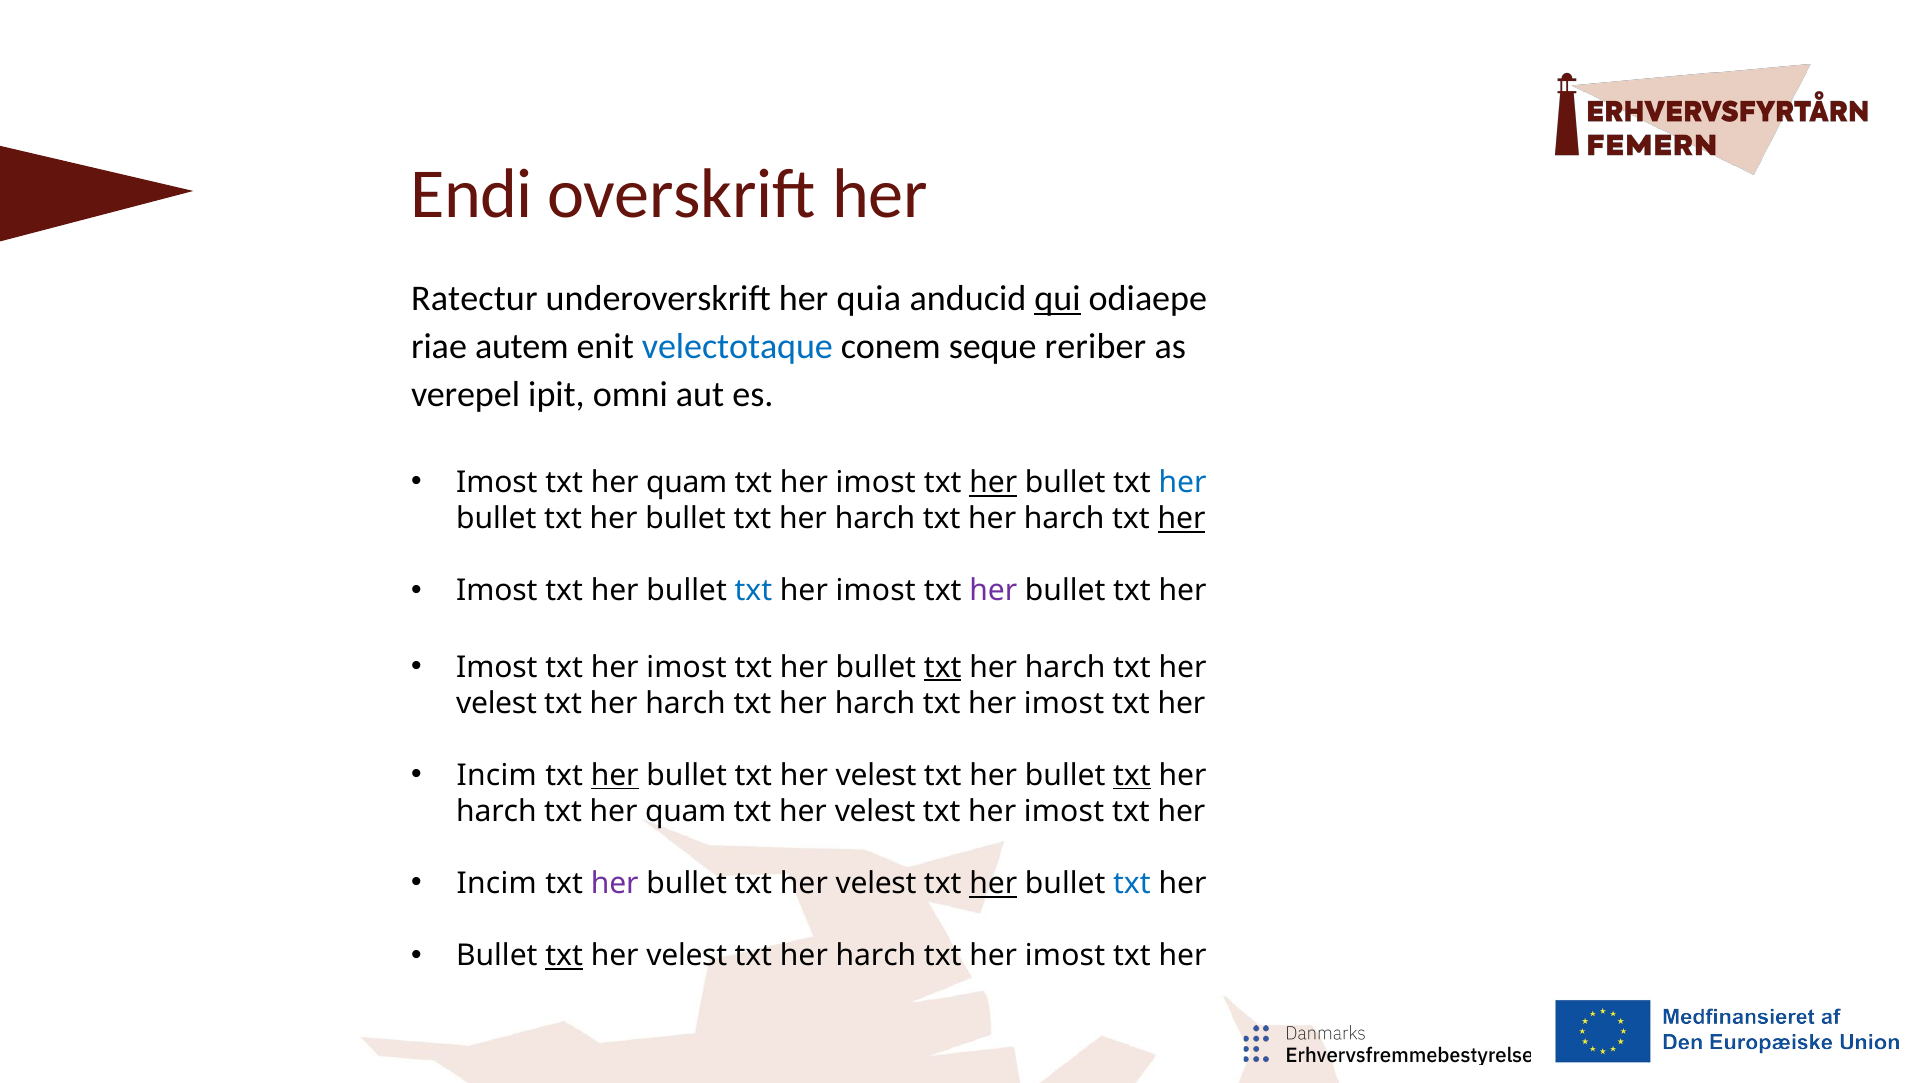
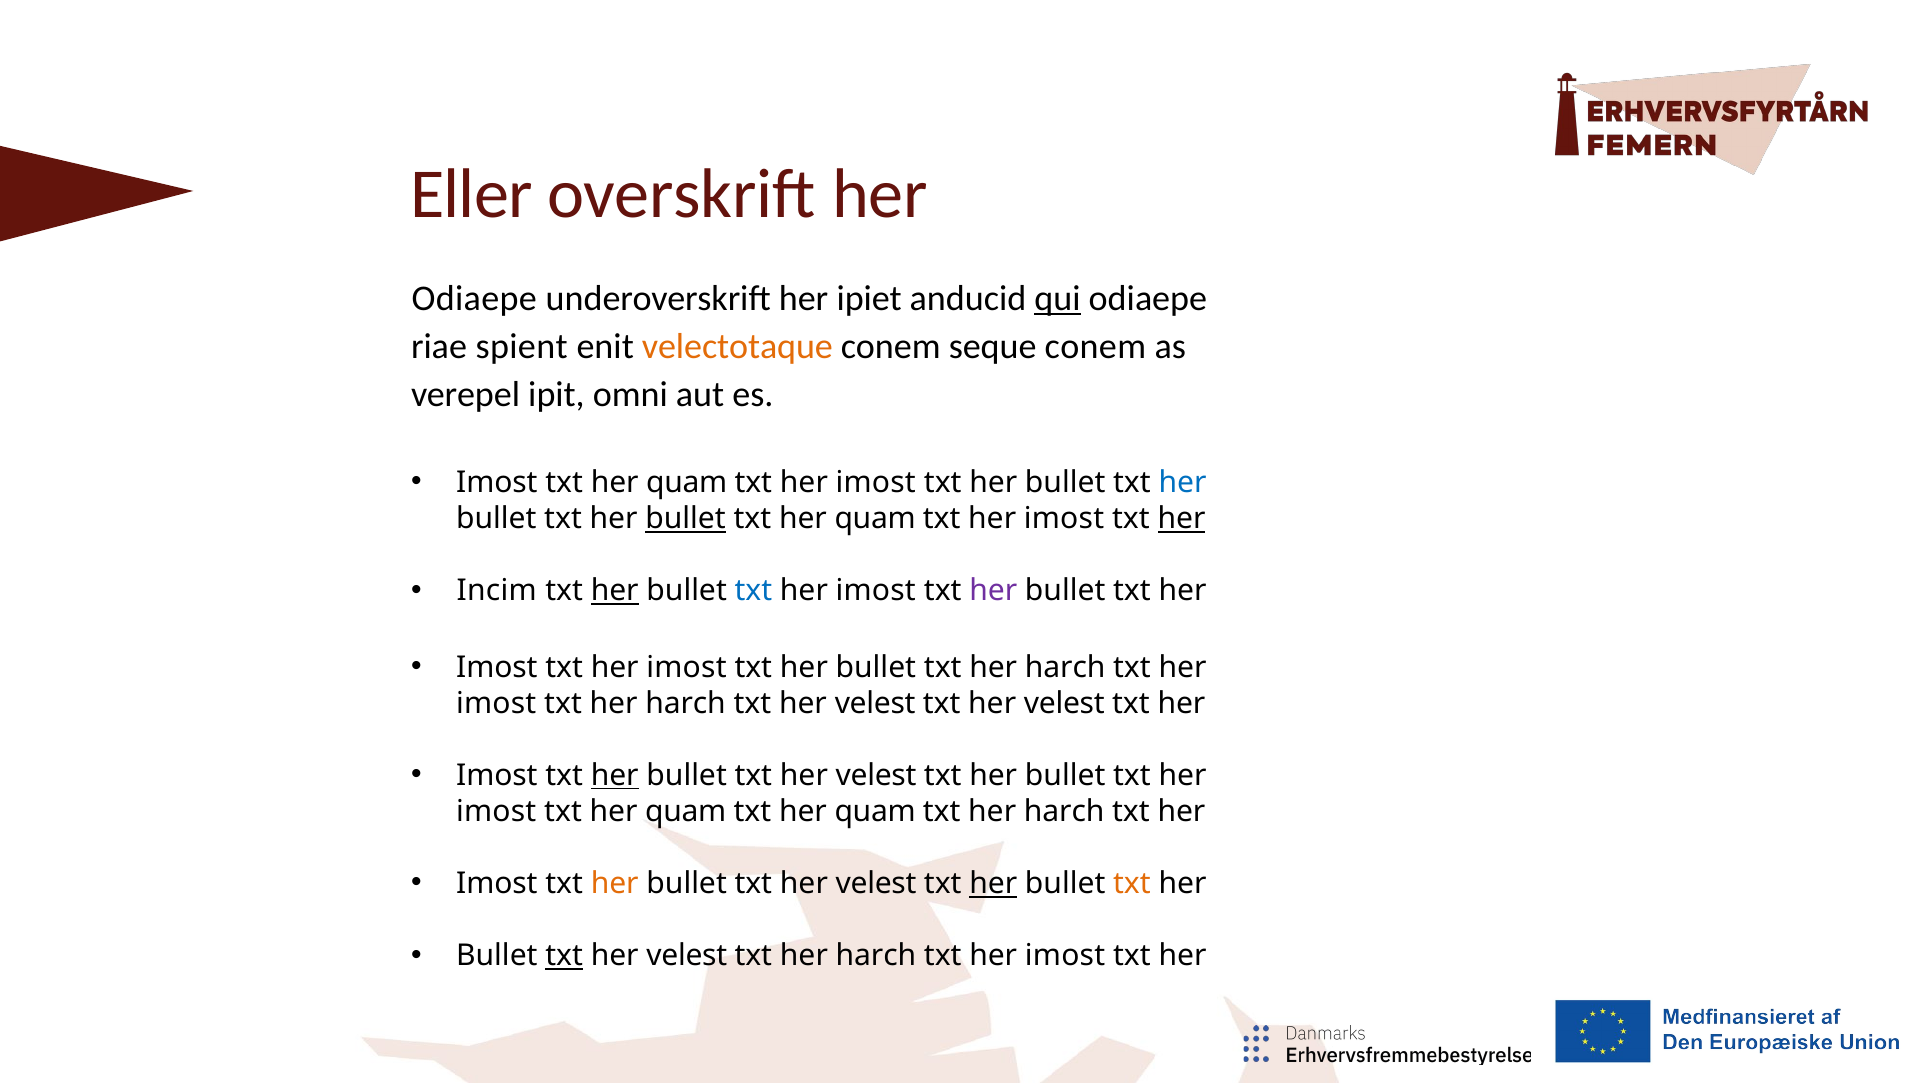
Endi: Endi -> Eller
Ratectur at (474, 298): Ratectur -> Odiaepe
quia: quia -> ipiet
autem: autem -> spient
velectotaque colour: blue -> orange
seque reriber: reriber -> conem
her at (993, 483) underline: present -> none
bullet at (686, 519) underline: none -> present
harch at (875, 519): harch -> quam
harch at (1064, 519): harch -> imost
Imost at (497, 591): Imost -> Incim
her at (615, 591) underline: none -> present
txt at (943, 667) underline: present -> none
velest at (497, 703): velest -> imost
harch at (875, 703): harch -> velest
imost at (1064, 703): imost -> velest
Incim at (497, 775): Incim -> Imost
txt at (1132, 775) underline: present -> none
harch at (496, 811): harch -> imost
velest at (875, 811): velest -> quam
imost at (1064, 811): imost -> harch
Incim at (497, 884): Incim -> Imost
her at (615, 884) colour: purple -> orange
txt at (1132, 884) colour: blue -> orange
